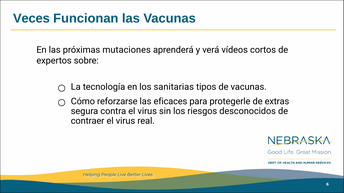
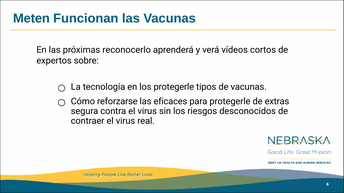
Veces: Veces -> Meten
mutaciones: mutaciones -> reconocerlo
los sanitarias: sanitarias -> protegerle
